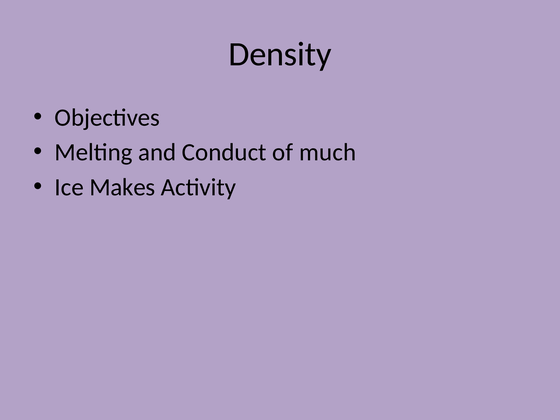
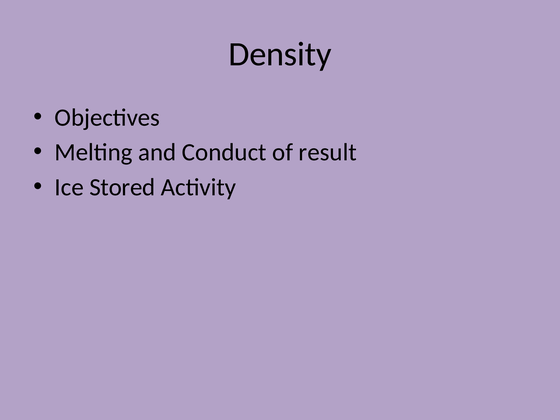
much: much -> result
Makes: Makes -> Stored
